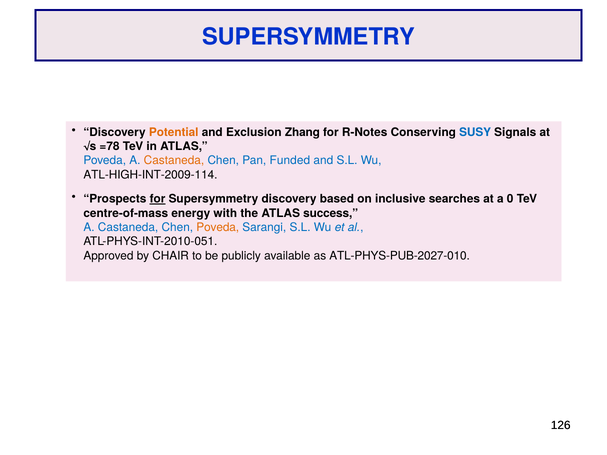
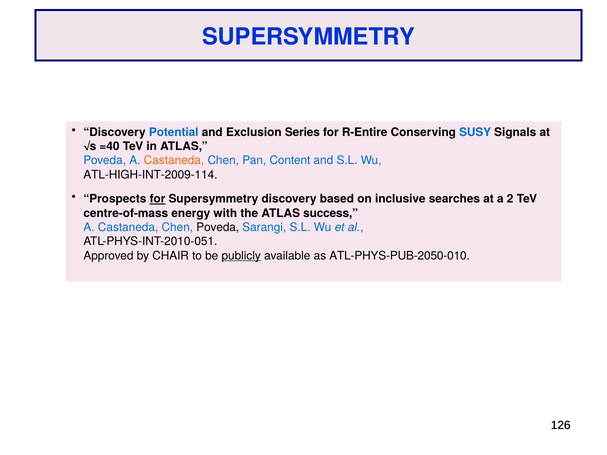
Potential colour: orange -> blue
Zhang: Zhang -> Series
R-Notes: R-Notes -> R-Entire
=78: =78 -> =40
Funded: Funded -> Content
0: 0 -> 2
Poveda at (218, 227) colour: orange -> black
publicly underline: none -> present
ATL-PHYS-PUB-2027-010: ATL-PHYS-PUB-2027-010 -> ATL-PHYS-PUB-2050-010
